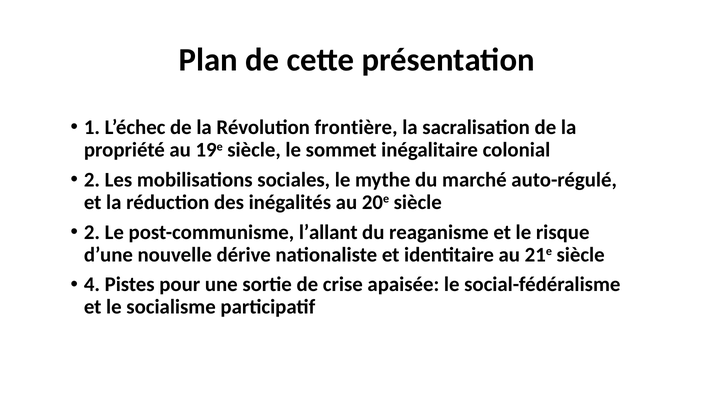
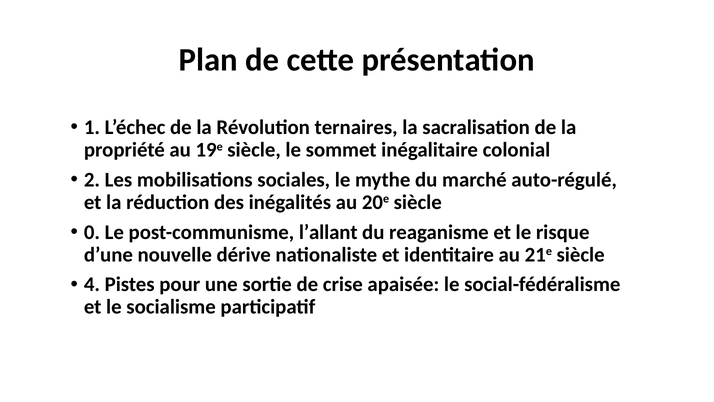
frontière: frontière -> ternaires
2 at (92, 232): 2 -> 0
